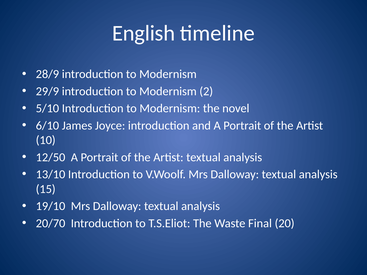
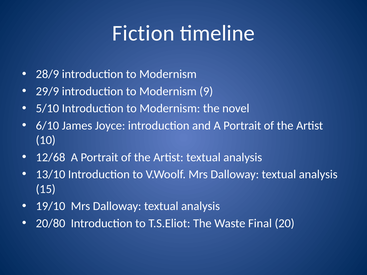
English: English -> Fiction
2: 2 -> 9
12/50: 12/50 -> 12/68
20/70: 20/70 -> 20/80
